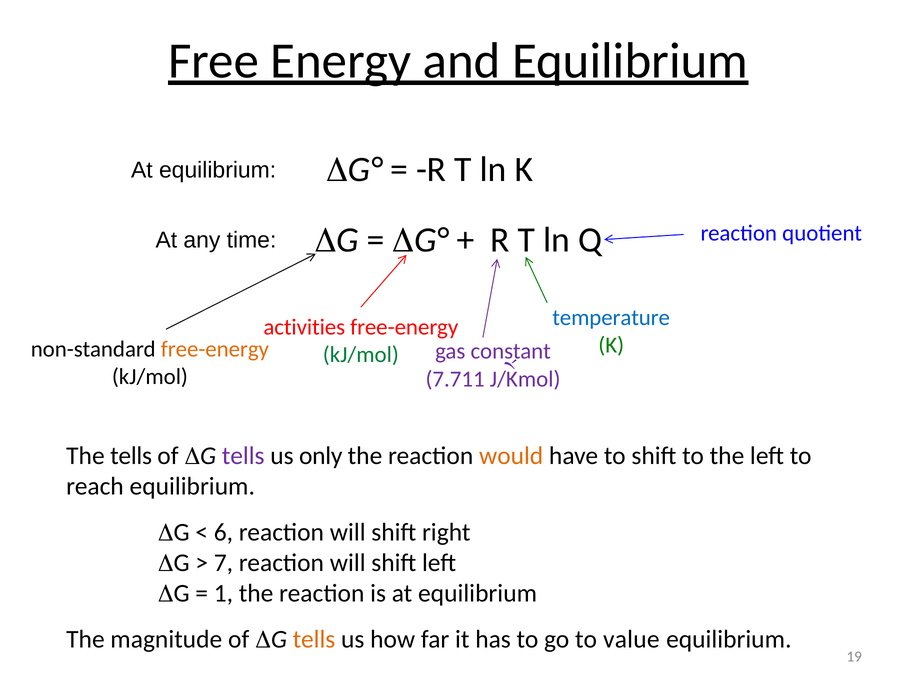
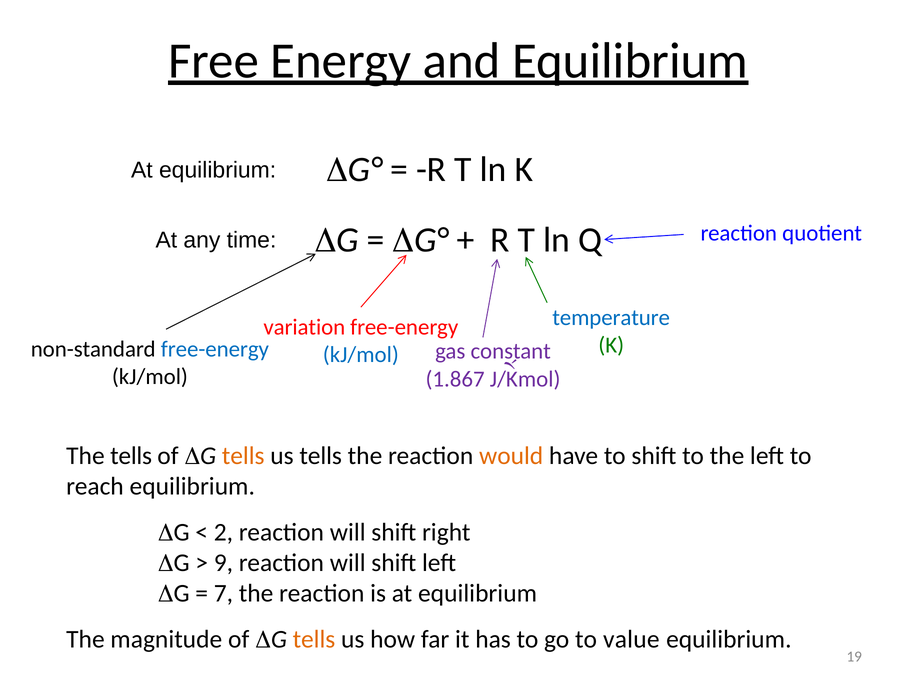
activities: activities -> variation
free-energy at (215, 349) colour: orange -> blue
kJ/mol at (361, 354) colour: green -> blue
7.711: 7.711 -> 1.867
tells at (243, 456) colour: purple -> orange
us only: only -> tells
6: 6 -> 2
7: 7 -> 9
1: 1 -> 7
